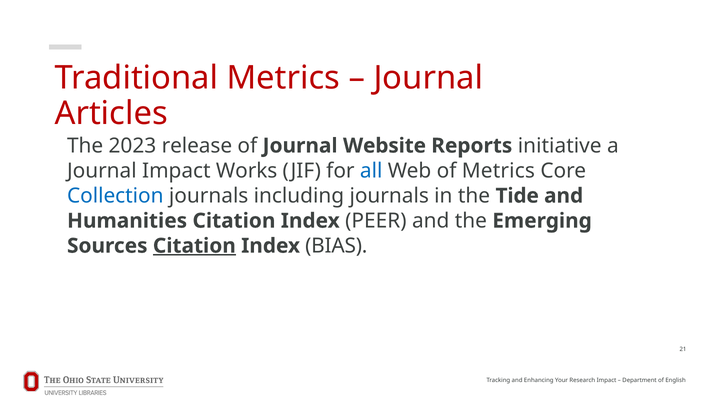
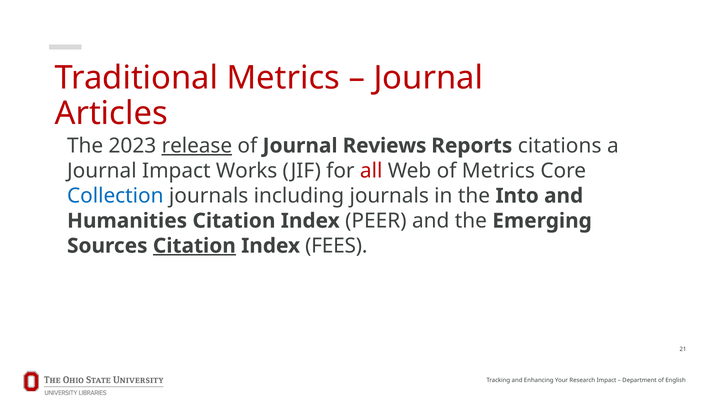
release underline: none -> present
Website: Website -> Reviews
initiative: initiative -> citations
all colour: blue -> red
Tide: Tide -> Into
BIAS: BIAS -> FEES
